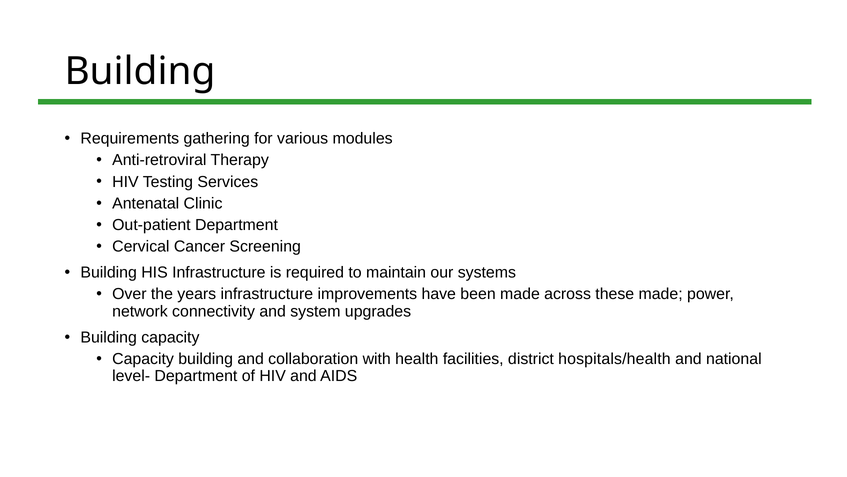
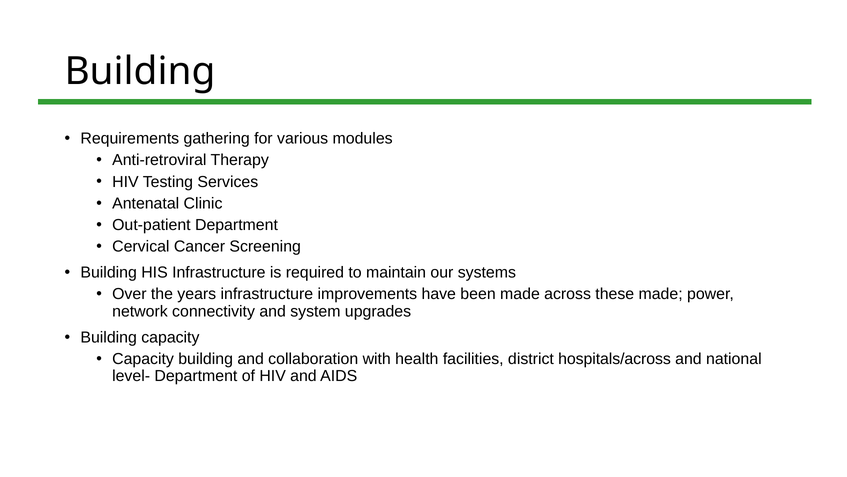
hospitals/health: hospitals/health -> hospitals/across
